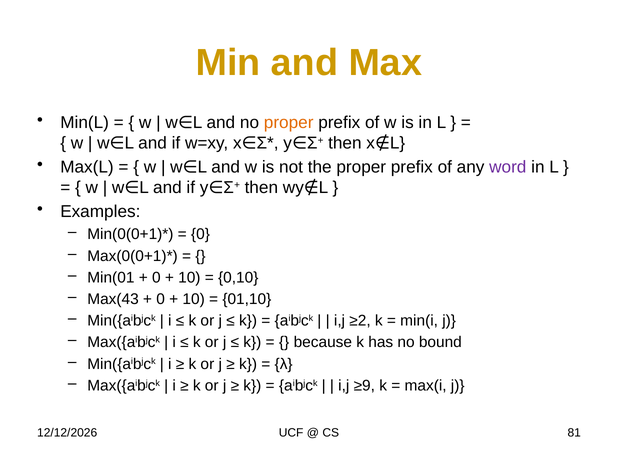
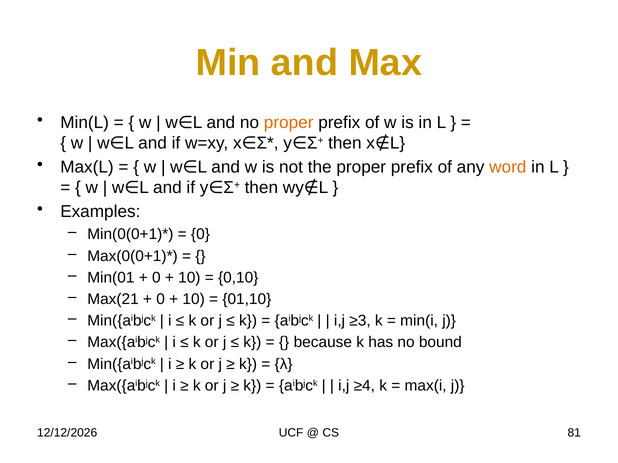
word colour: purple -> orange
Max(43: Max(43 -> Max(21
≥2: ≥2 -> ≥3
≥9: ≥9 -> ≥4
